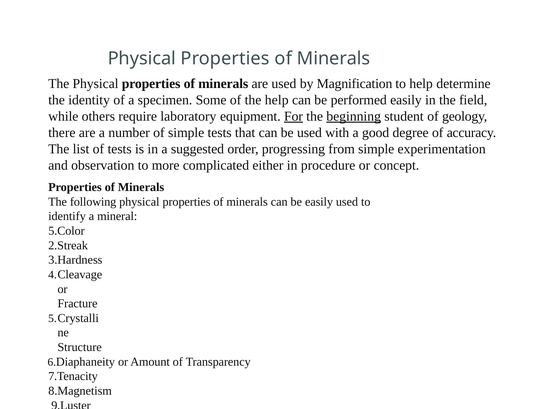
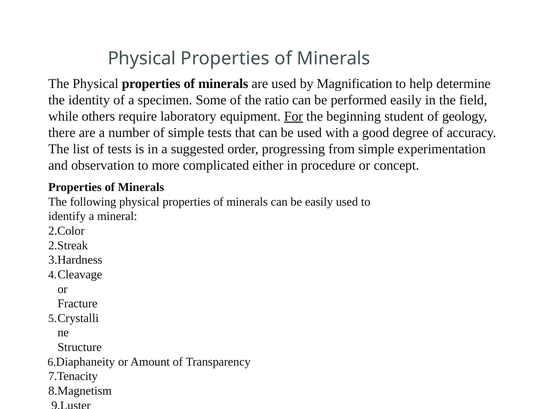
the help: help -> ratio
beginning underline: present -> none
5.Color: 5.Color -> 2.Color
